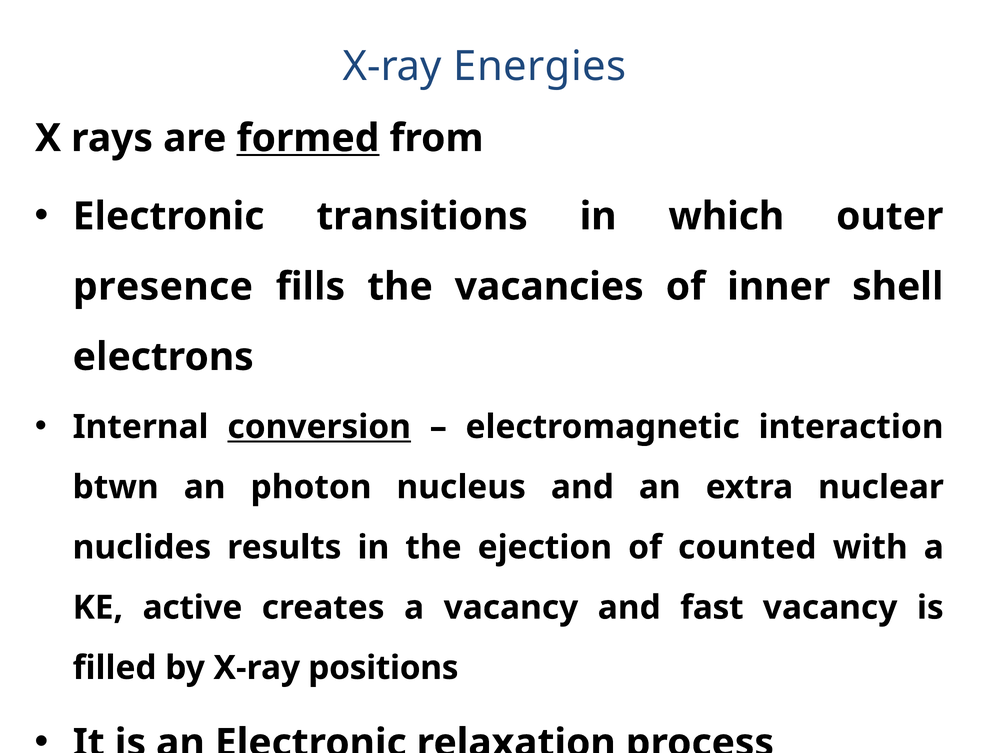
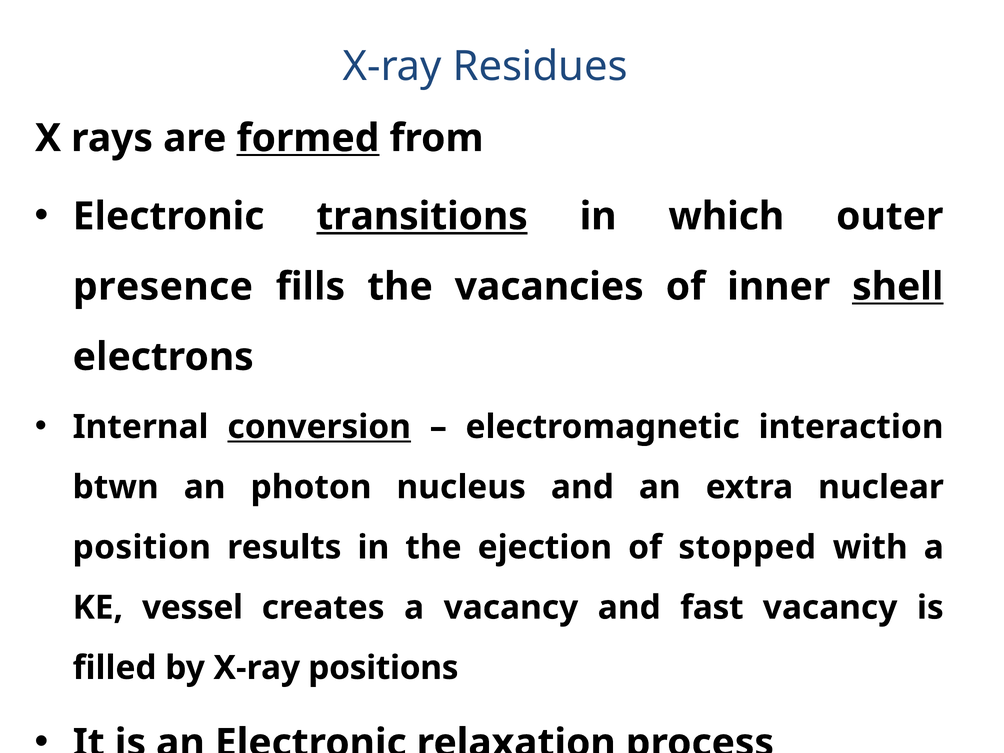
Energies: Energies -> Residues
transitions underline: none -> present
shell underline: none -> present
nuclides: nuclides -> position
counted: counted -> stopped
active: active -> vessel
